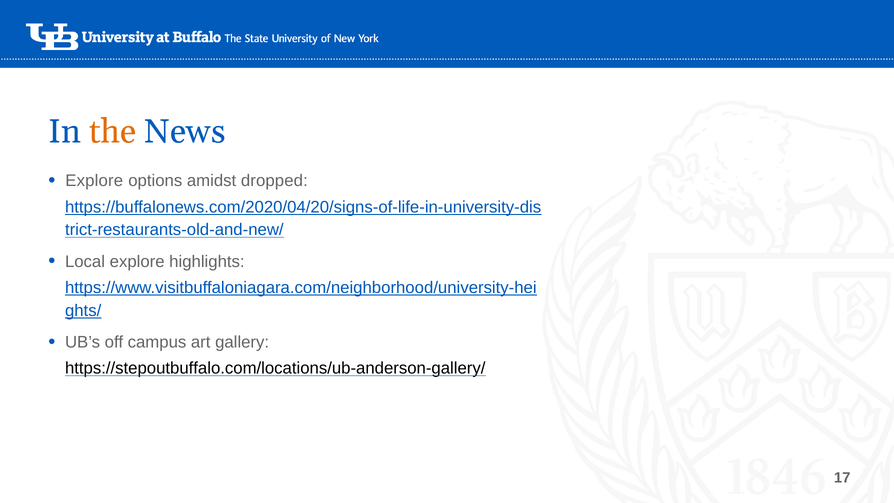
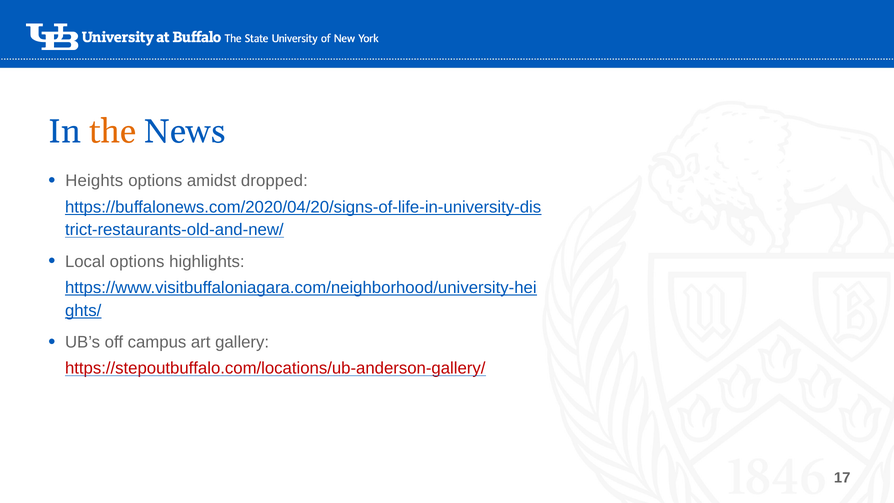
Explore at (94, 181): Explore -> Heights
Local explore: explore -> options
https://stepoutbuffalo.com/locations/ub-anderson-gallery/ colour: black -> red
